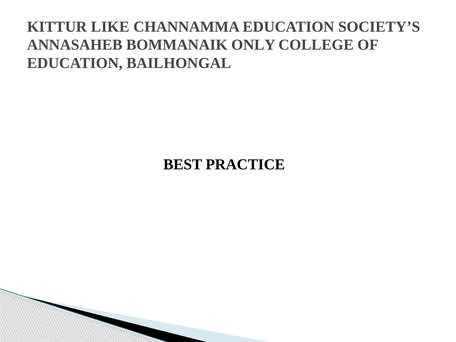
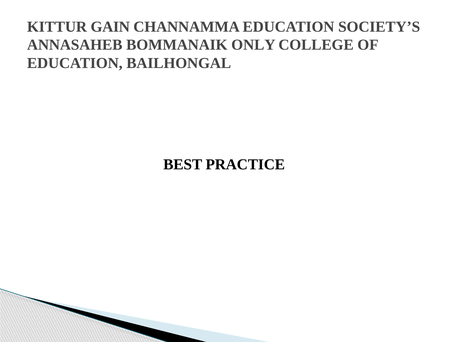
LIKE: LIKE -> GAIN
